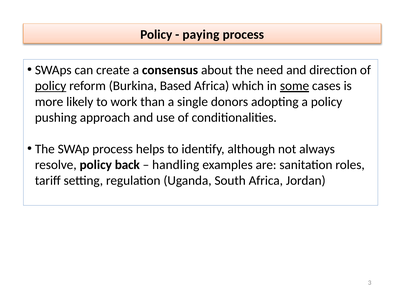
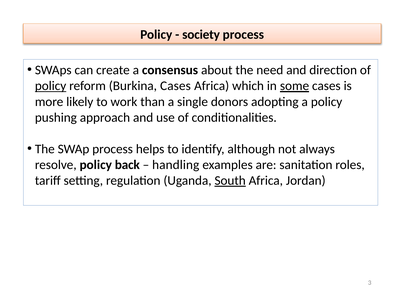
paying: paying -> society
Burkina Based: Based -> Cases
South underline: none -> present
